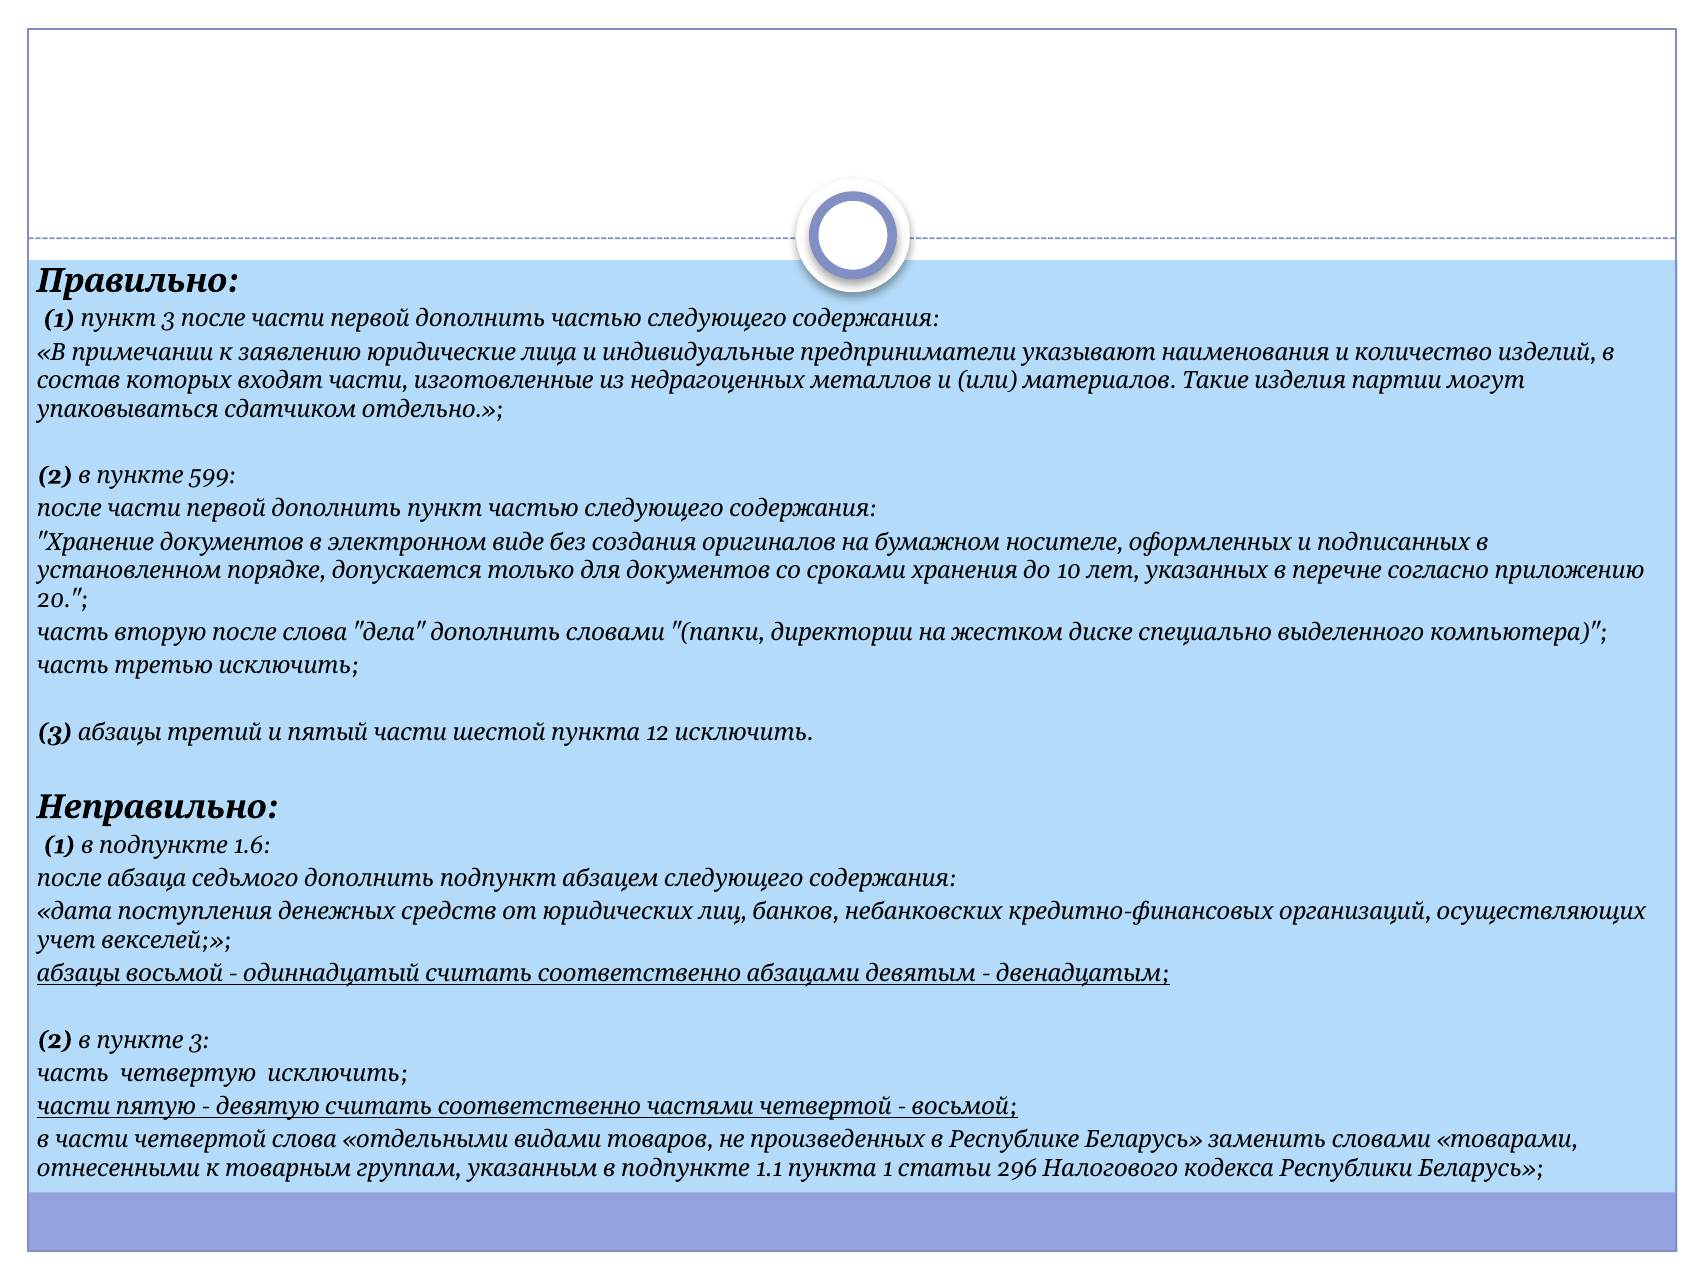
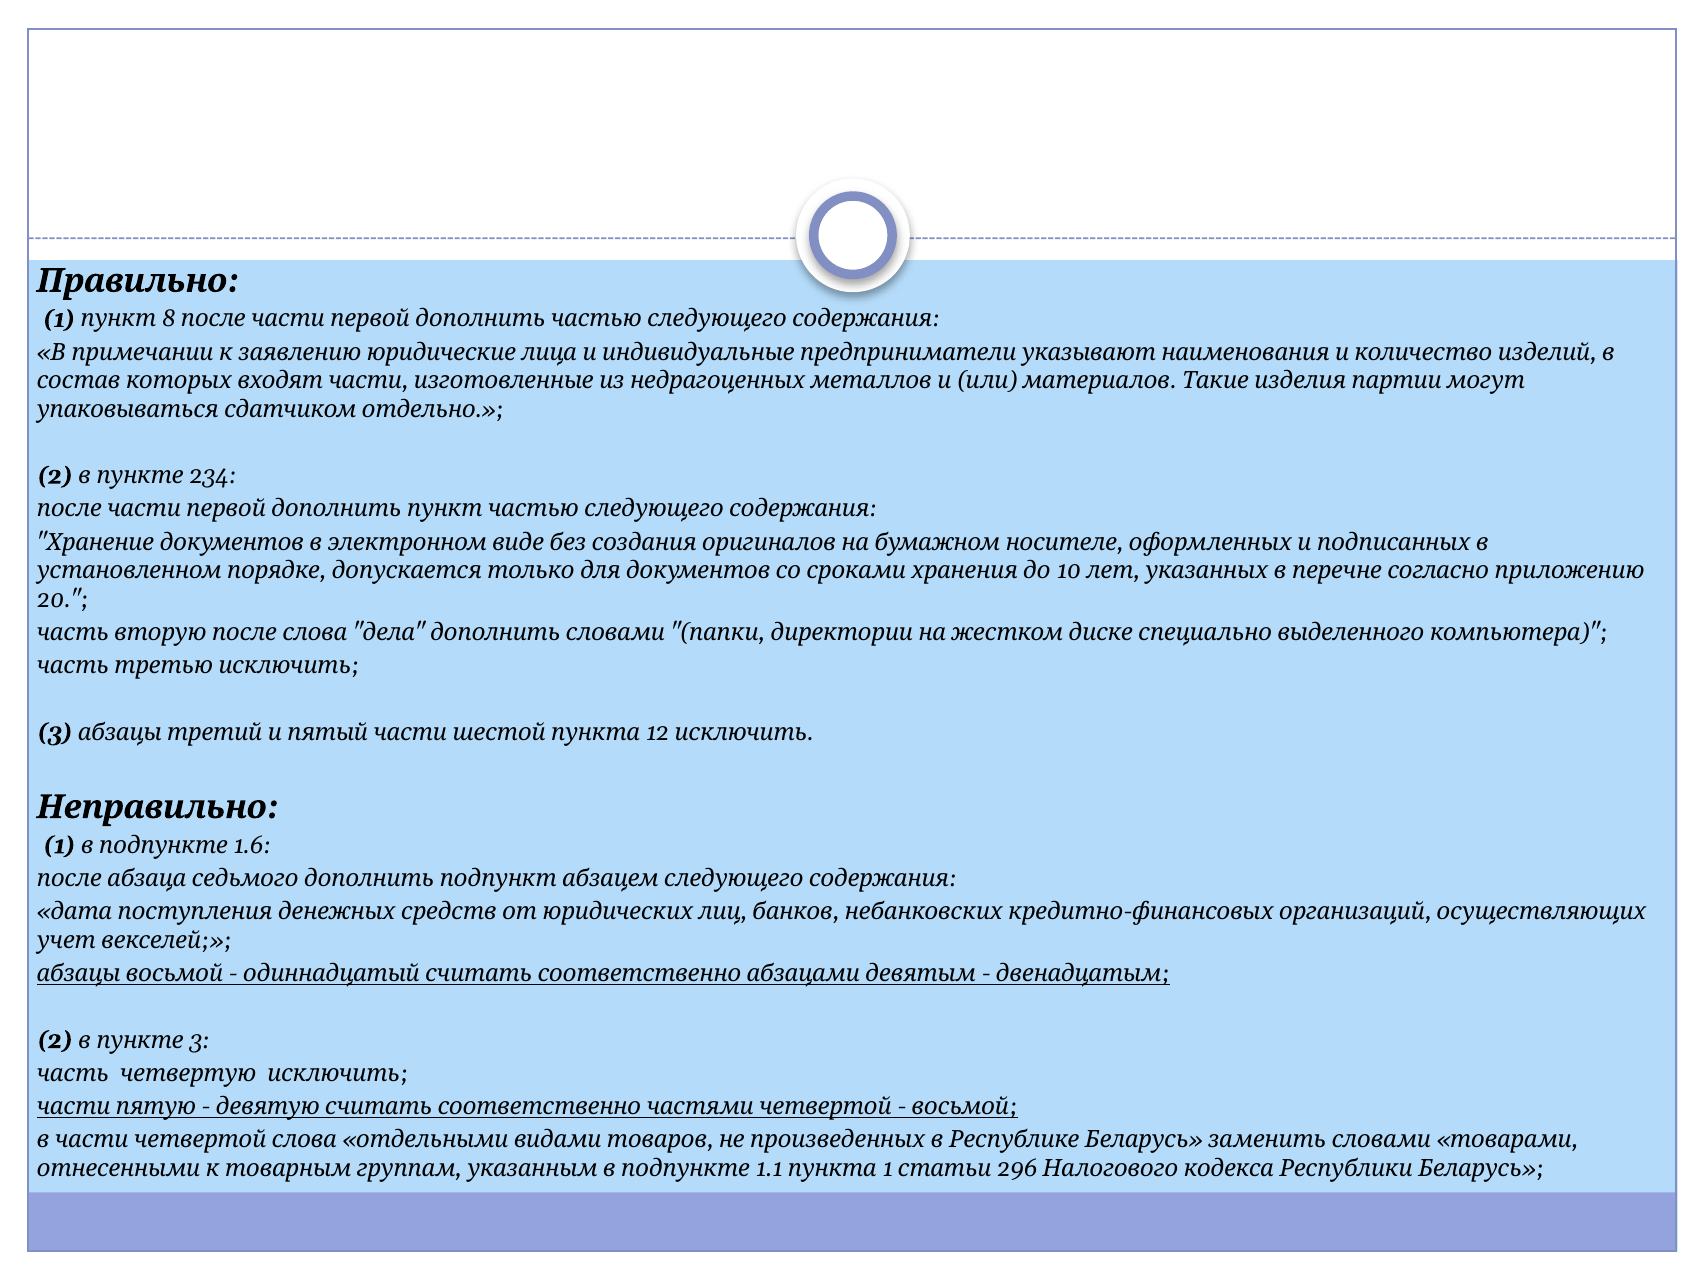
1 3: 3 -> 8
599: 599 -> 234
